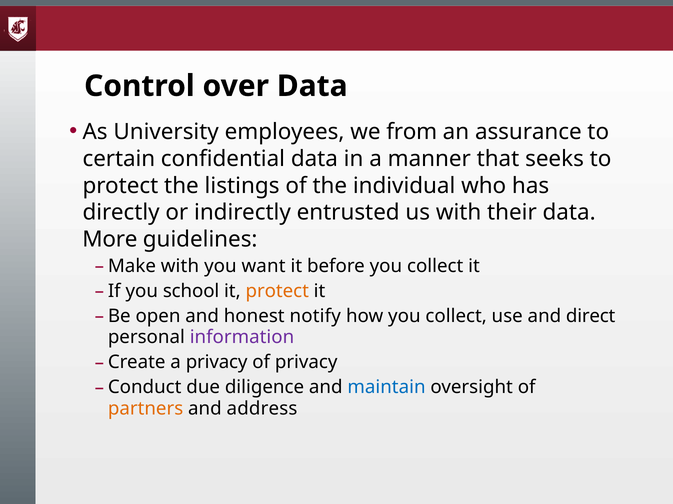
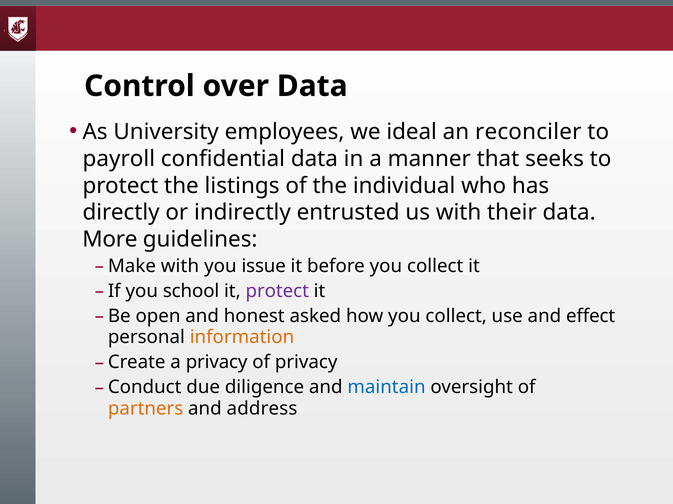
from: from -> ideal
assurance: assurance -> reconciler
certain: certain -> payroll
want: want -> issue
protect at (277, 291) colour: orange -> purple
notify: notify -> asked
direct: direct -> effect
information colour: purple -> orange
